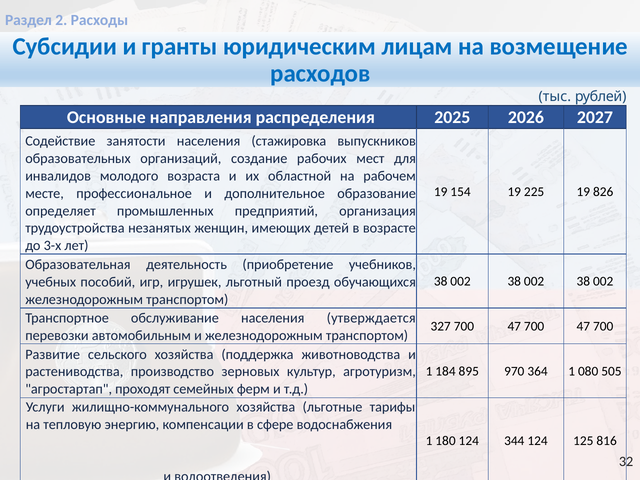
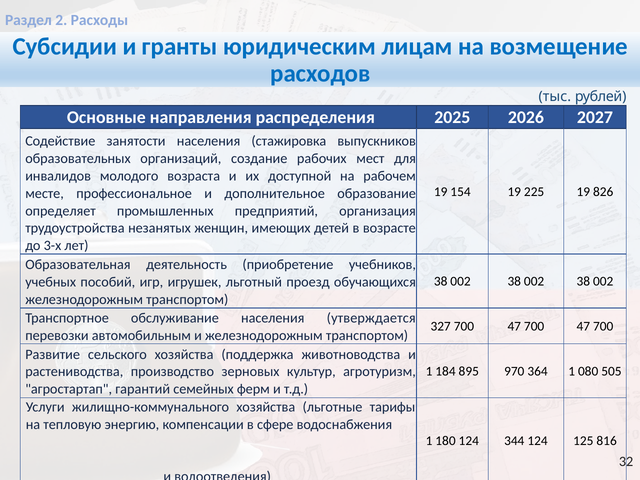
областной: областной -> доступной
проходят: проходят -> гарантий
